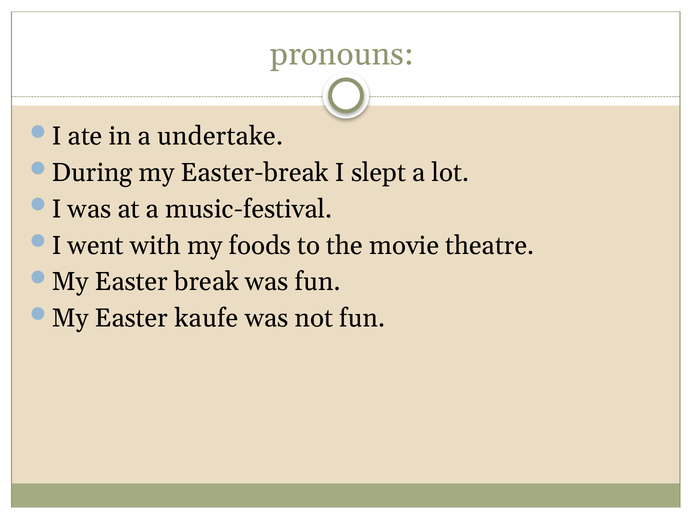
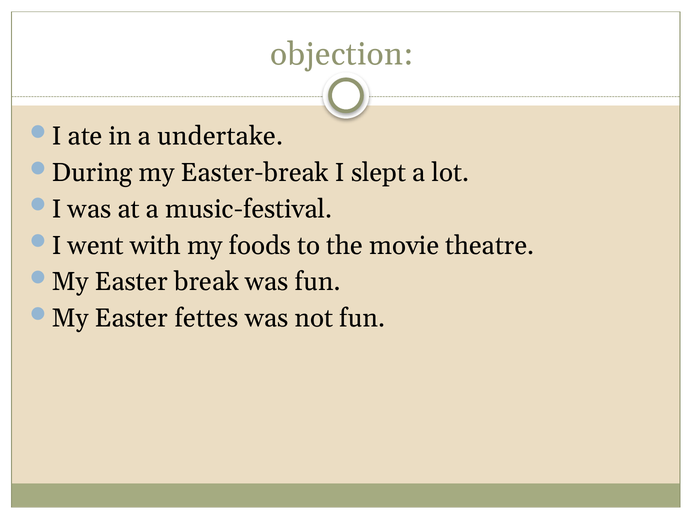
pronouns: pronouns -> objection
kaufe: kaufe -> fettes
